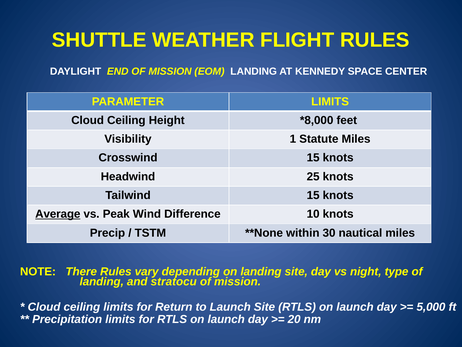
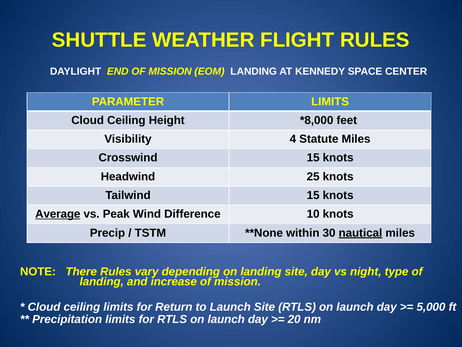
1: 1 -> 4
nautical underline: none -> present
stratocu: stratocu -> increase
